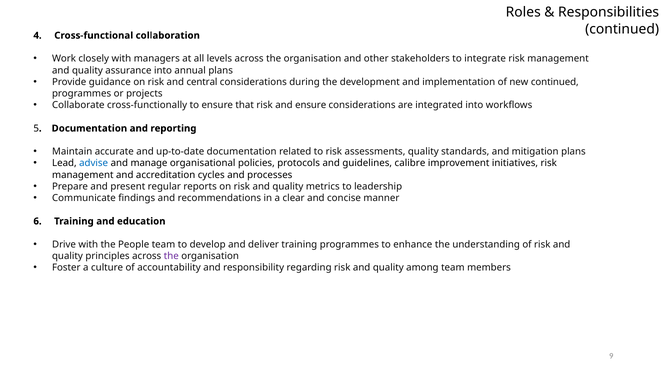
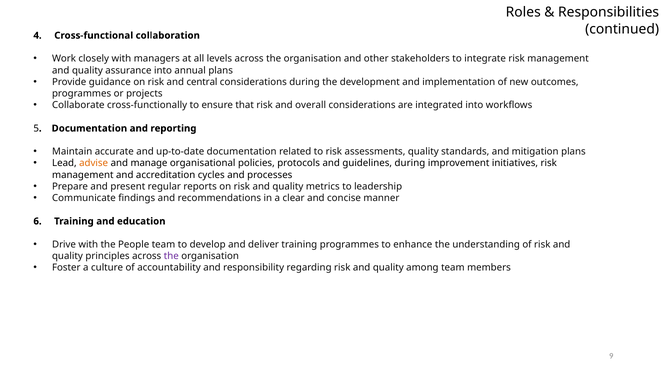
new continued: continued -> outcomes
and ensure: ensure -> overall
advise colour: blue -> orange
guidelines calibre: calibre -> during
